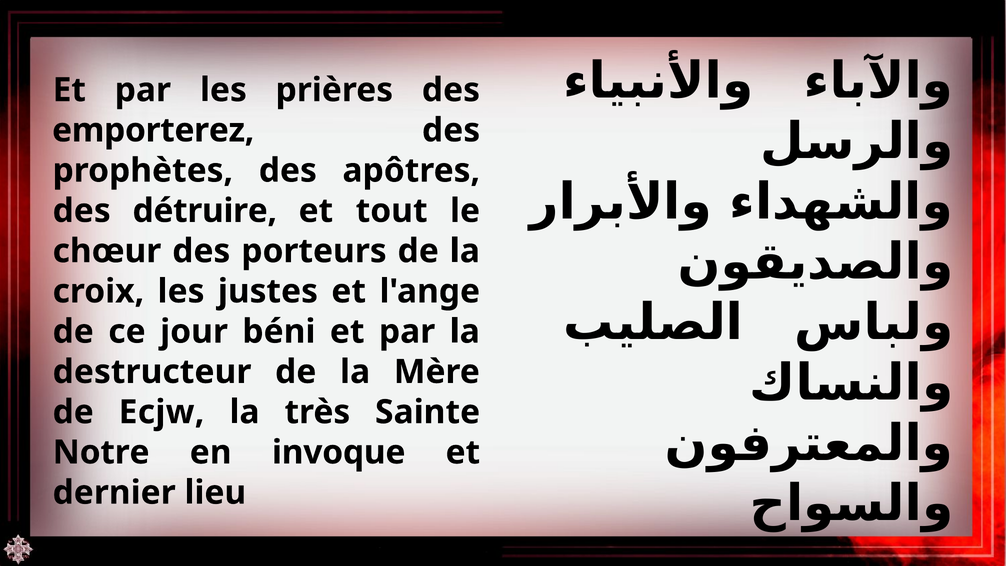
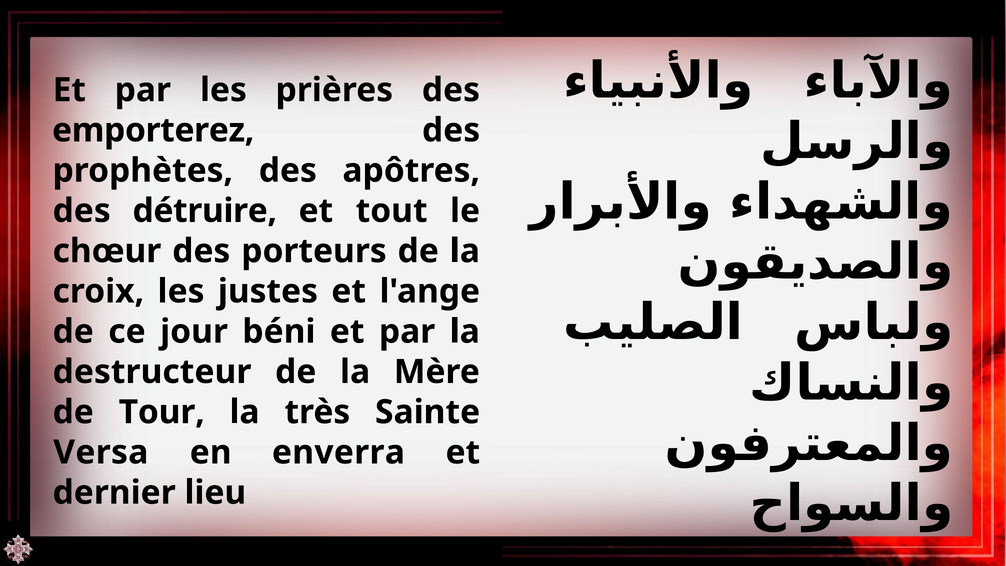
Ecjw: Ecjw -> Tour
Notre: Notre -> Versa
invoque: invoque -> enverra
